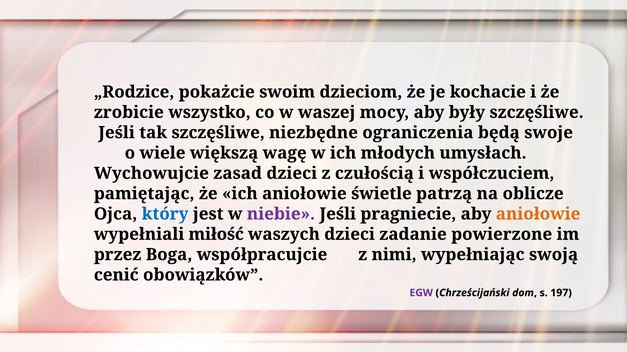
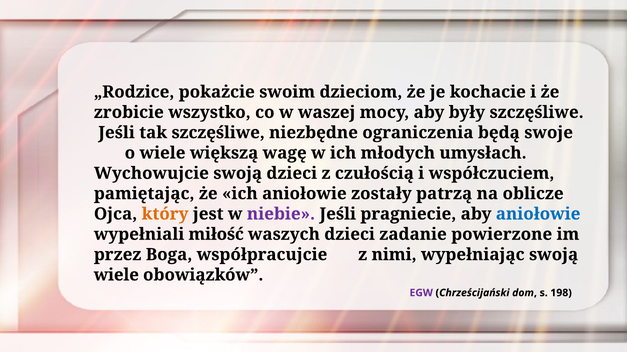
Wychowujcie zasad: zasad -> swoją
świetle: świetle -> zostały
który colour: blue -> orange
aniołowie at (538, 214) colour: orange -> blue
cenić at (116, 275): cenić -> wiele
197: 197 -> 198
